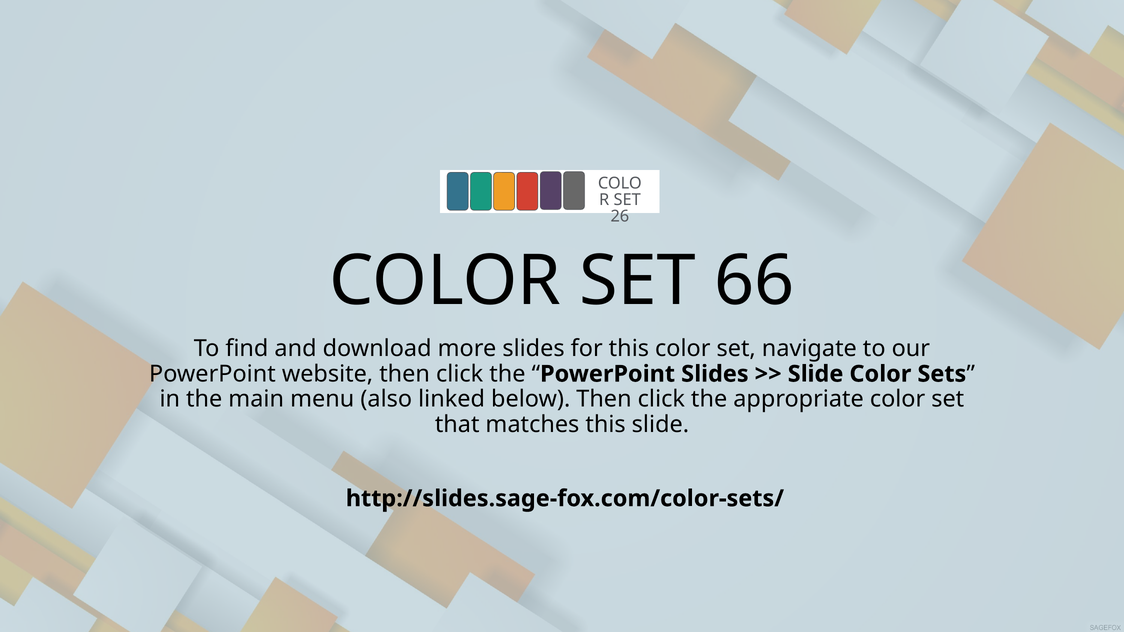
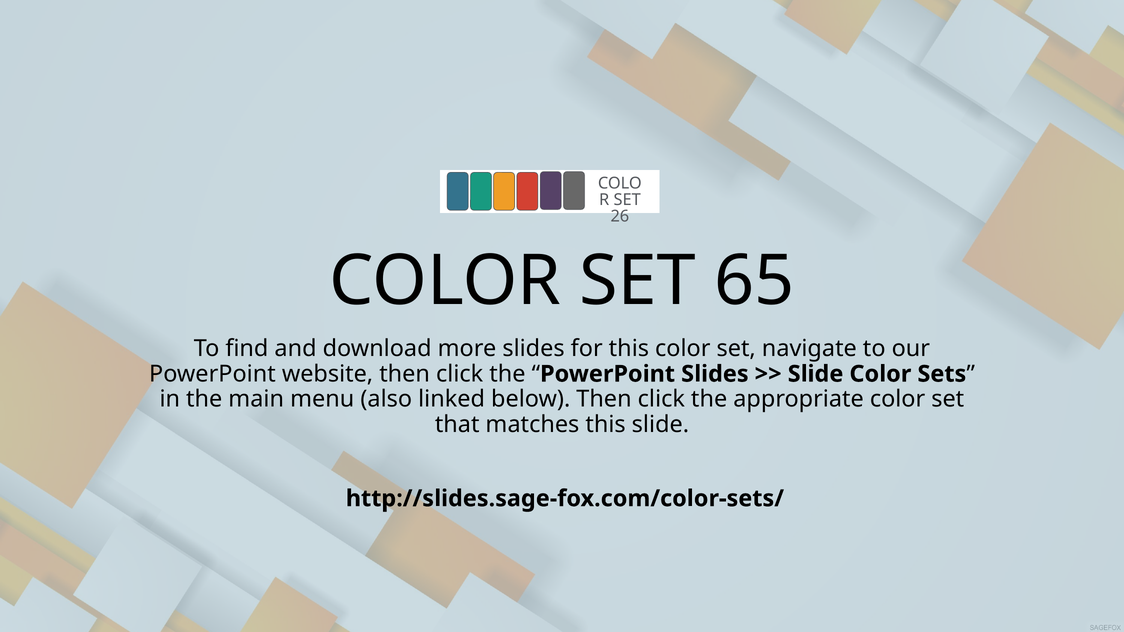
66: 66 -> 65
